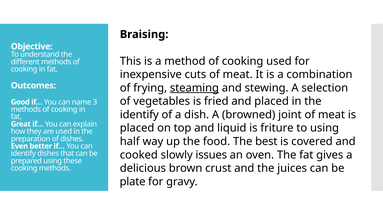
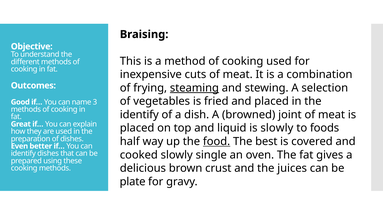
is friture: friture -> slowly
to using: using -> foods
food underline: none -> present
issues: issues -> single
